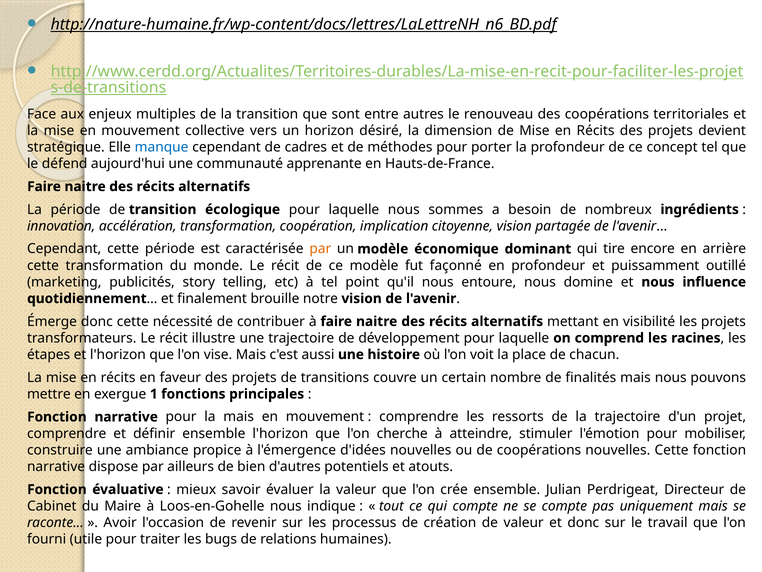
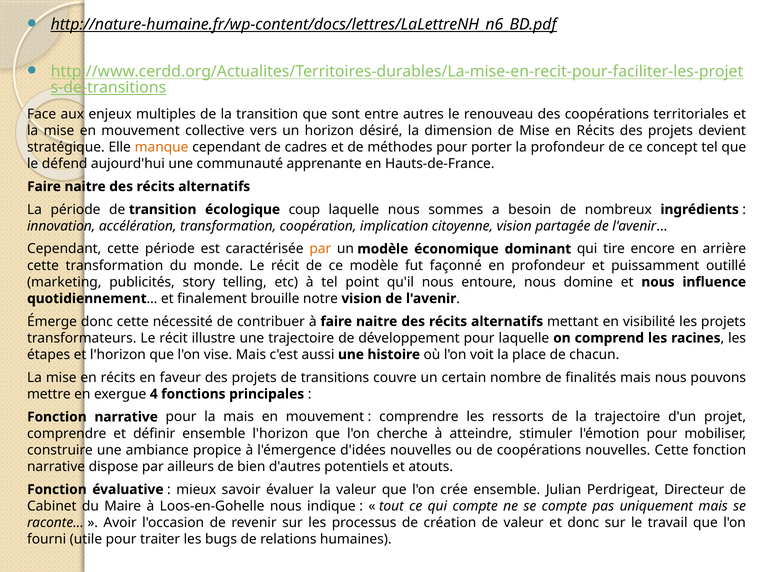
manque colour: blue -> orange
écologique pour: pour -> coup
1: 1 -> 4
